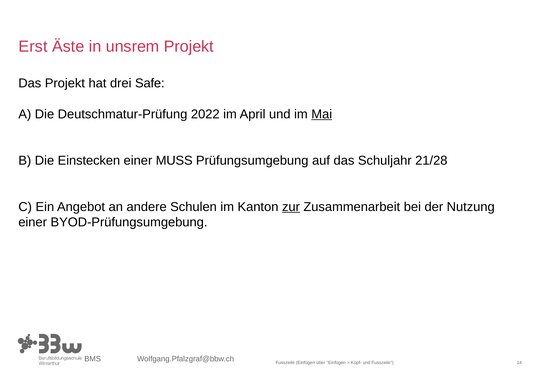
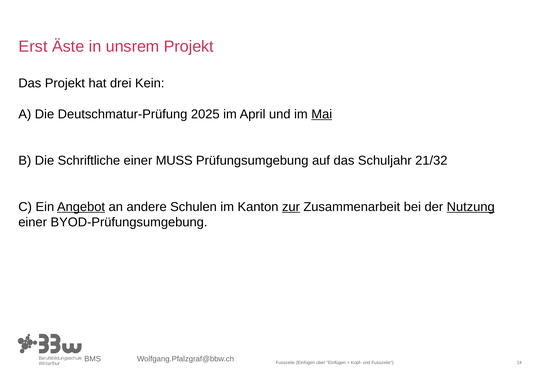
Safe: Safe -> Kein
2022: 2022 -> 2025
Einstecken: Einstecken -> Schriftliche
21/28: 21/28 -> 21/32
Angebot underline: none -> present
Nutzung underline: none -> present
